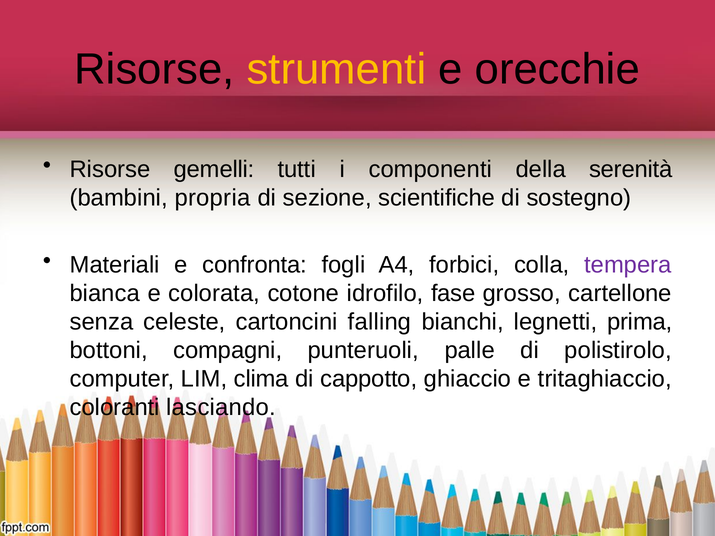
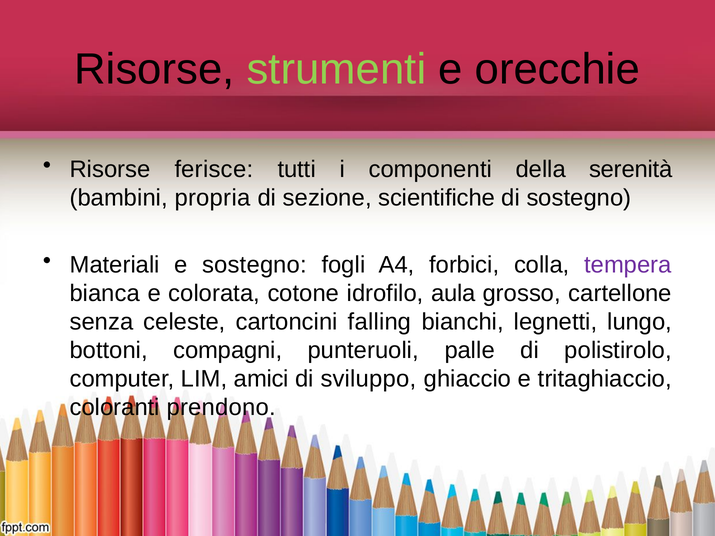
strumenti colour: yellow -> light green
gemelli: gemelli -> ferisce
e confronta: confronta -> sostegno
fase: fase -> aula
prima: prima -> lungo
clima: clima -> amici
cappotto: cappotto -> sviluppo
lasciando: lasciando -> prendono
